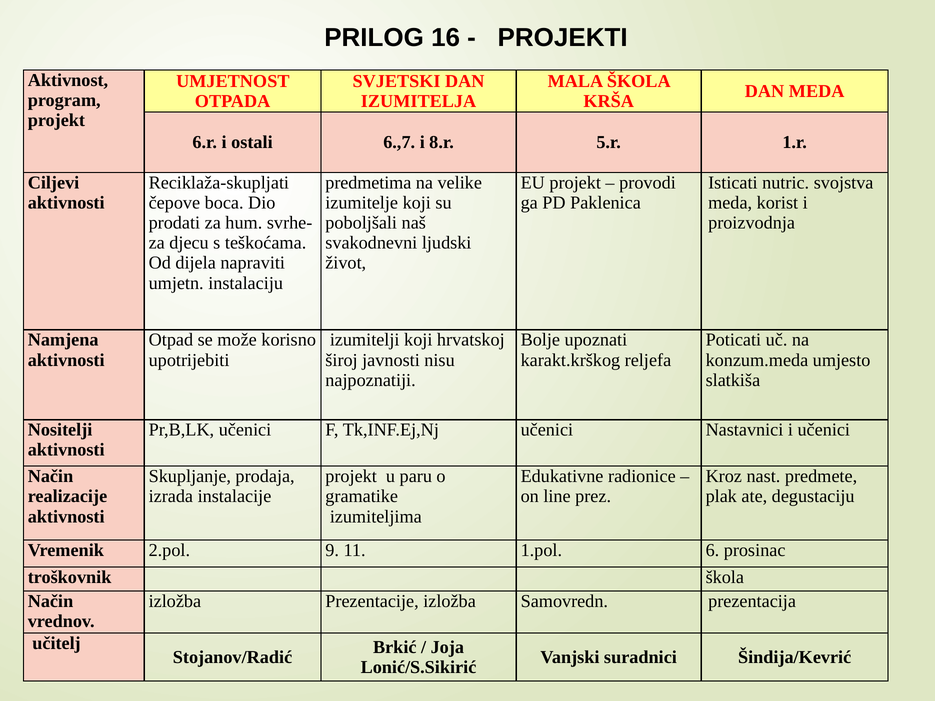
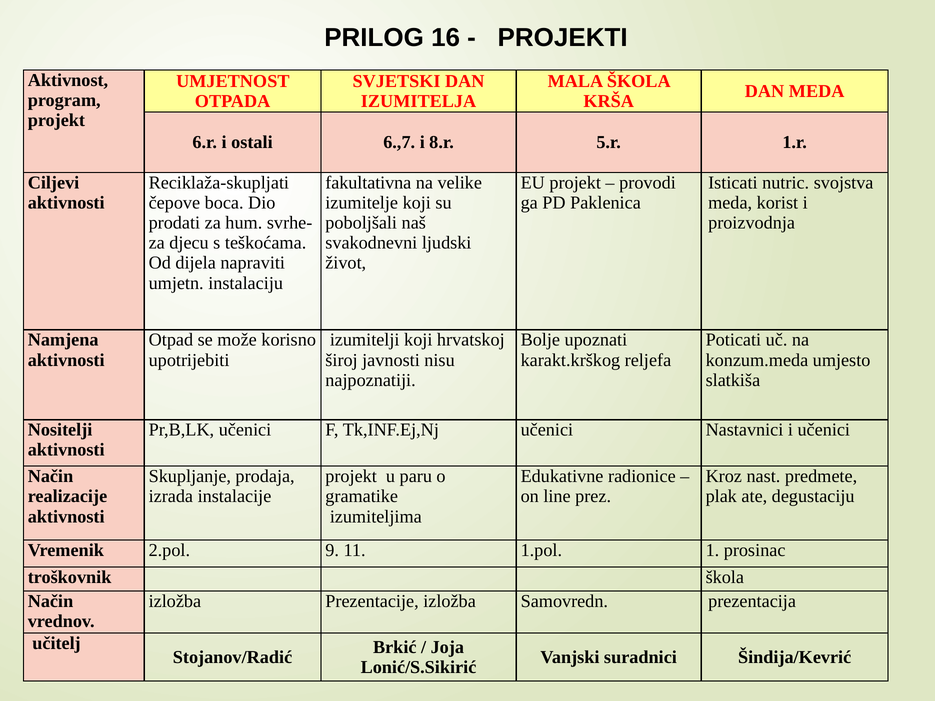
predmetima: predmetima -> fakultativna
6: 6 -> 1
